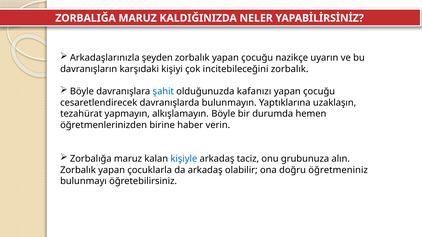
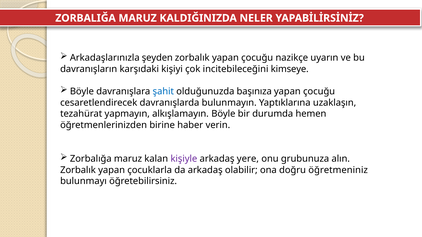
incitebileceğini zorbalık: zorbalık -> kimseye
kafanızı: kafanızı -> başınıza
kişiyle colour: blue -> purple
taciz: taciz -> yere
